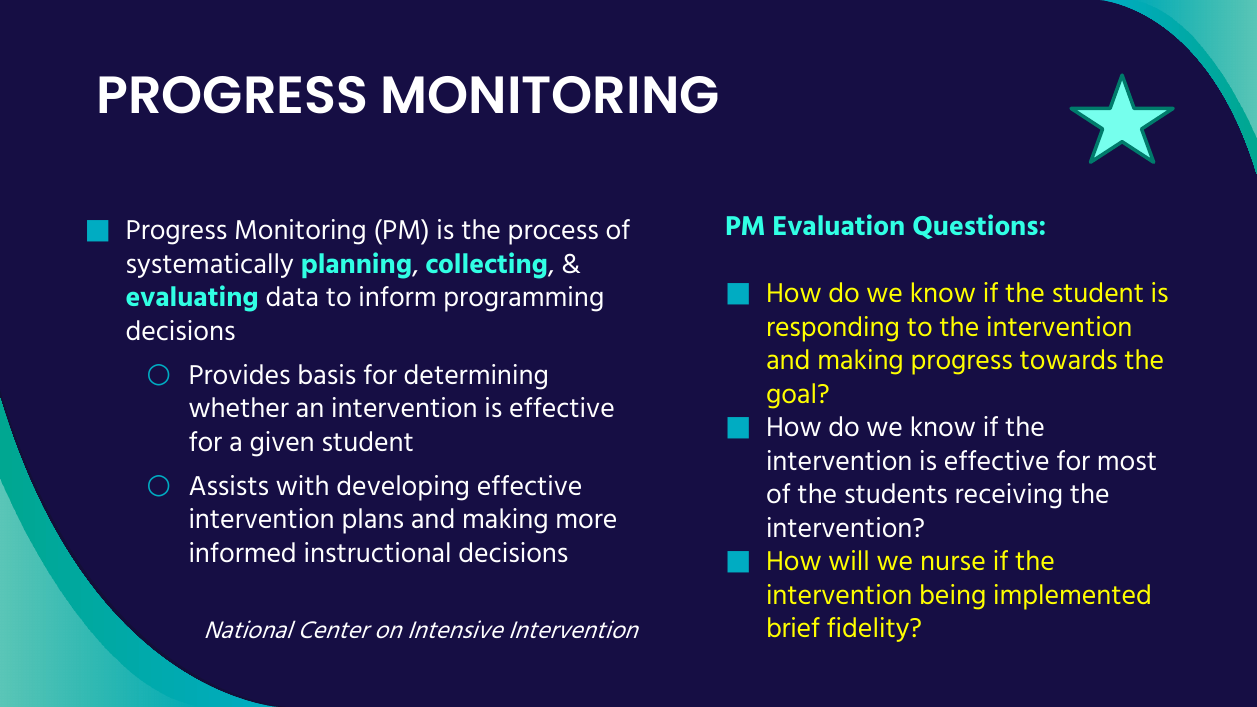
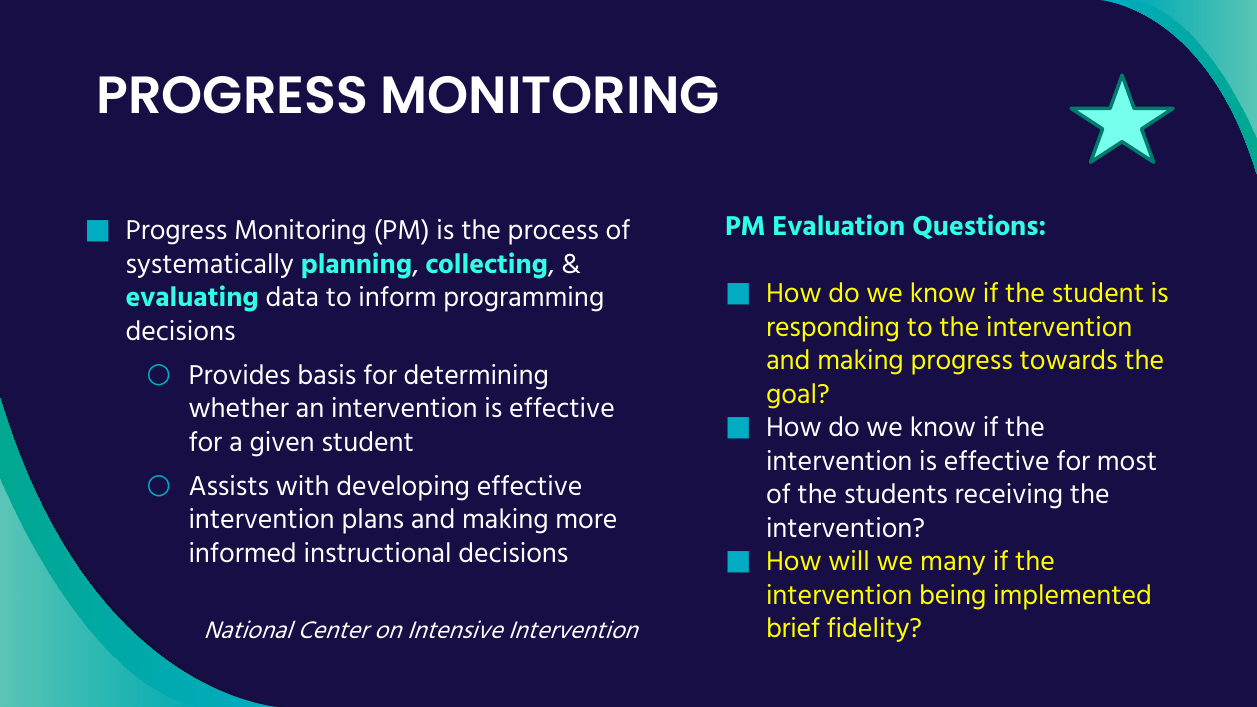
nurse: nurse -> many
